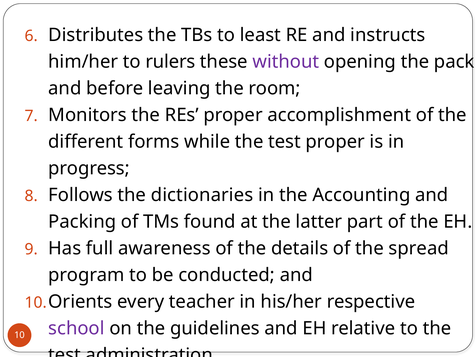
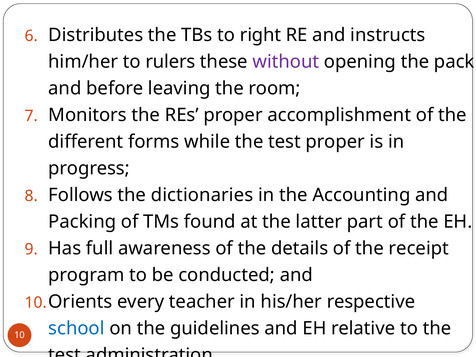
least: least -> right
spread: spread -> receipt
school colour: purple -> blue
